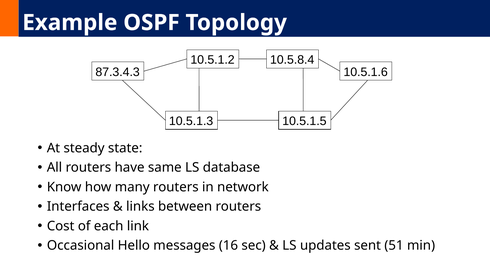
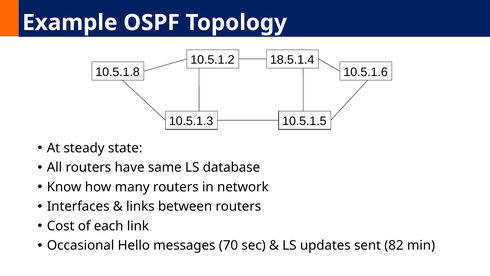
10.5.8.4: 10.5.8.4 -> 18.5.1.4
87.3.4.3: 87.3.4.3 -> 10.5.1.8
16: 16 -> 70
51: 51 -> 82
